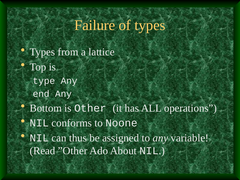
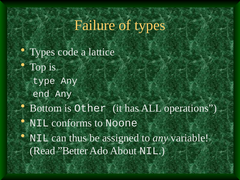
from: from -> code
”Other: ”Other -> ”Better
